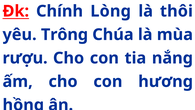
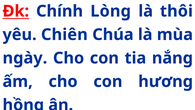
Trông: Trông -> Chiên
rượu: rượu -> ngày
